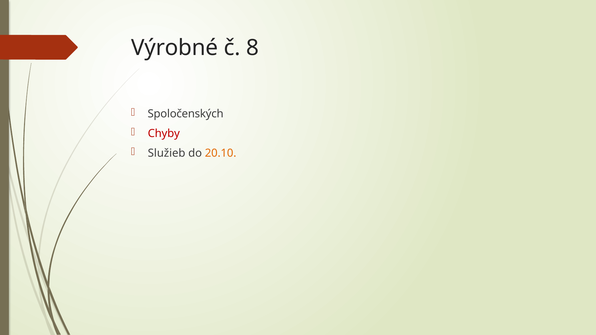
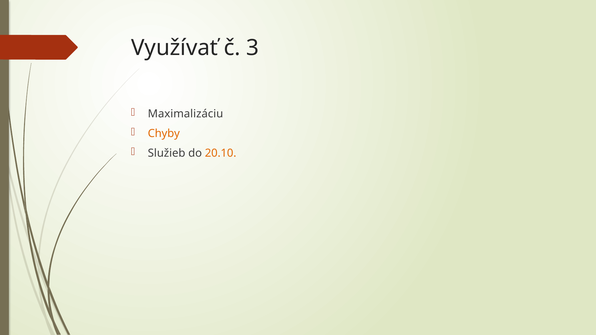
Výrobné: Výrobné -> Využívať
8: 8 -> 3
Spoločenských: Spoločenských -> Maximalizáciu
Chyby colour: red -> orange
